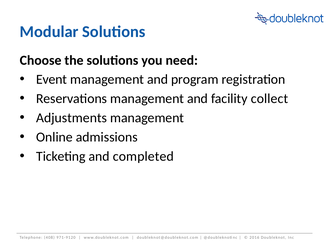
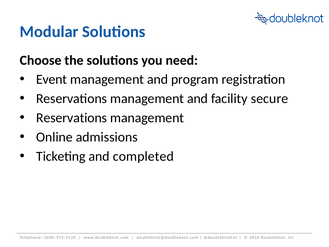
collect: collect -> secure
Adjustments at (72, 118): Adjustments -> Reservations
